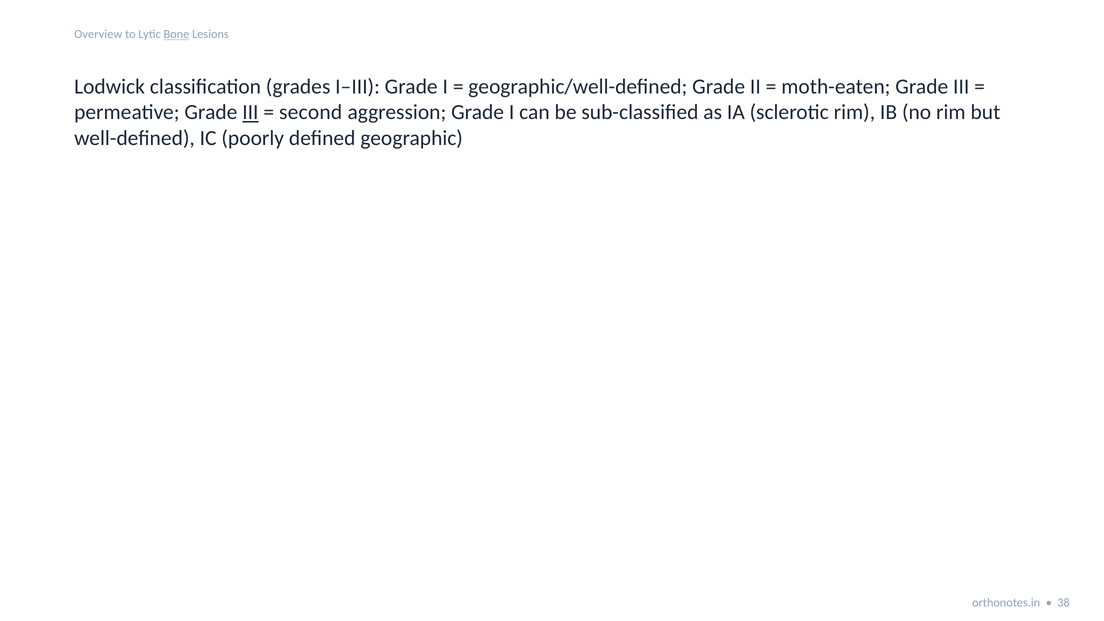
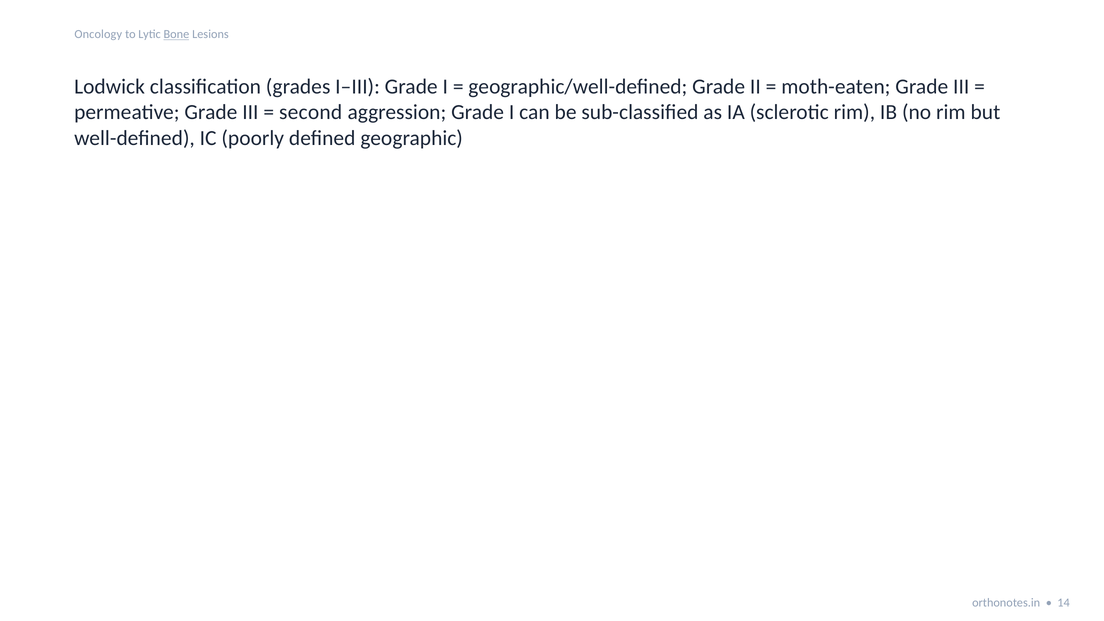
Overview: Overview -> Oncology
III at (250, 112) underline: present -> none
38: 38 -> 14
